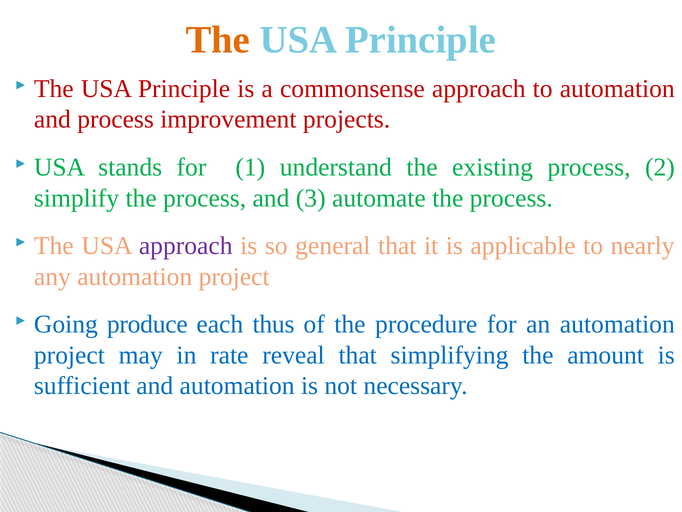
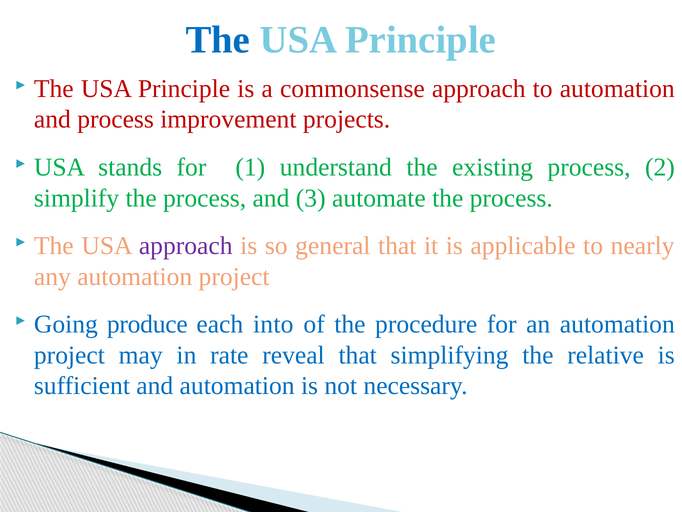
The at (218, 40) colour: orange -> blue
thus: thus -> into
amount: amount -> relative
